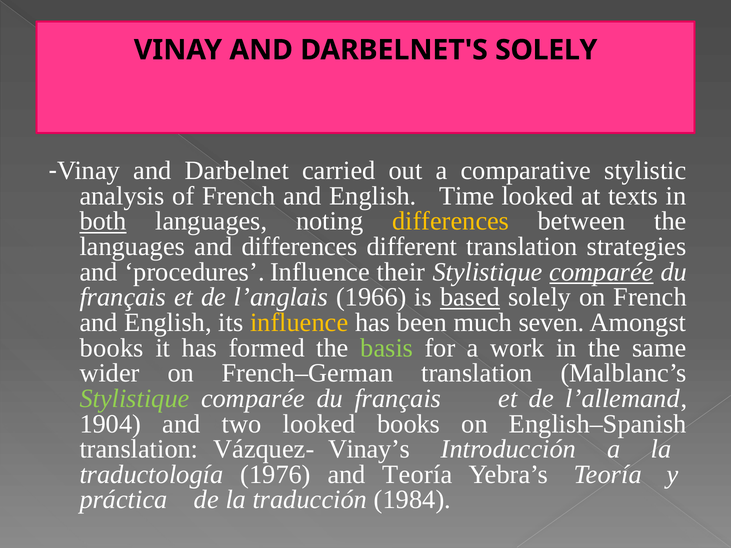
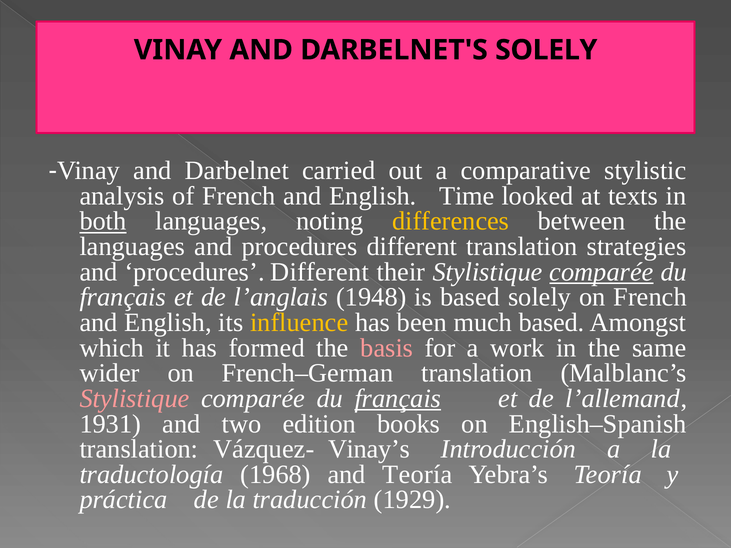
languages and differences: differences -> procedures
Influence at (320, 272): Influence -> Different
1966: 1966 -> 1948
based at (470, 297) underline: present -> none
much seven: seven -> based
books at (112, 348): books -> which
basis colour: light green -> pink
Stylistique at (135, 399) colour: light green -> pink
français at (398, 399) underline: none -> present
1904: 1904 -> 1931
two looked: looked -> edition
1976: 1976 -> 1968
1984: 1984 -> 1929
